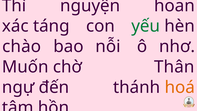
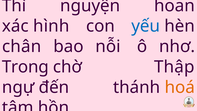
táng: táng -> hình
yếu colour: green -> blue
chào: chào -> chân
Muốn: Muốn -> Trong
Thân: Thân -> Thập
